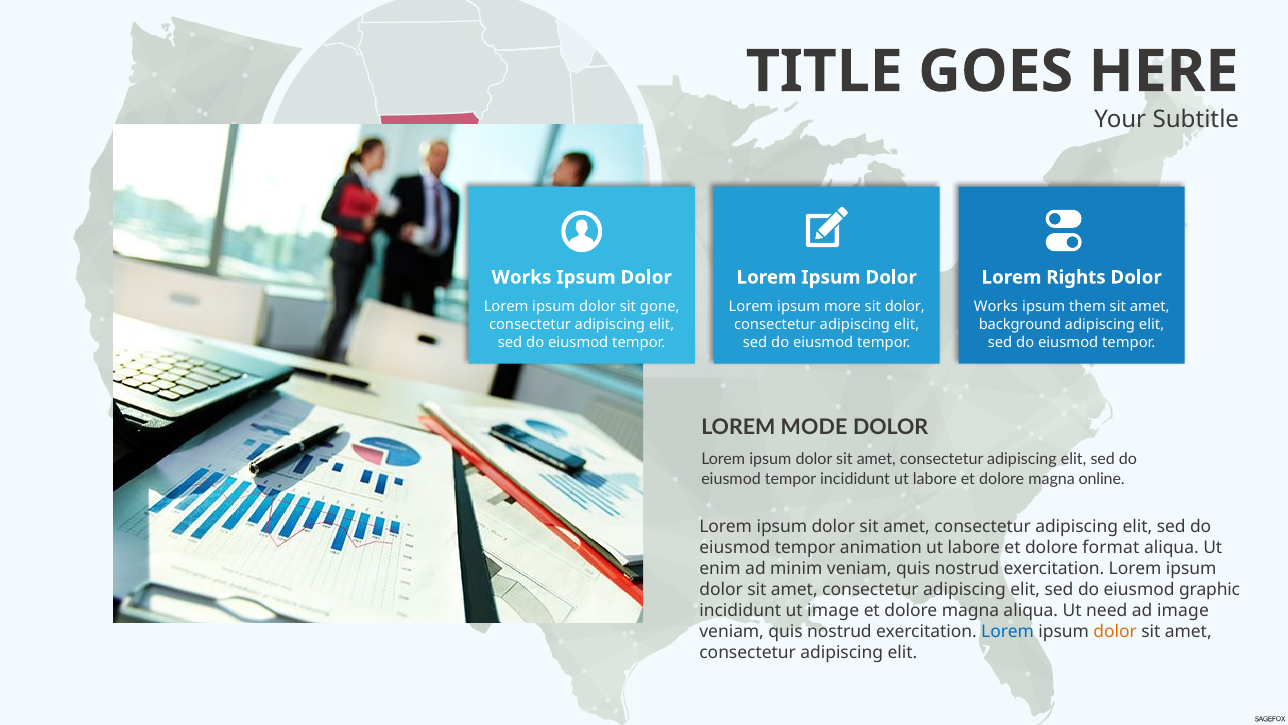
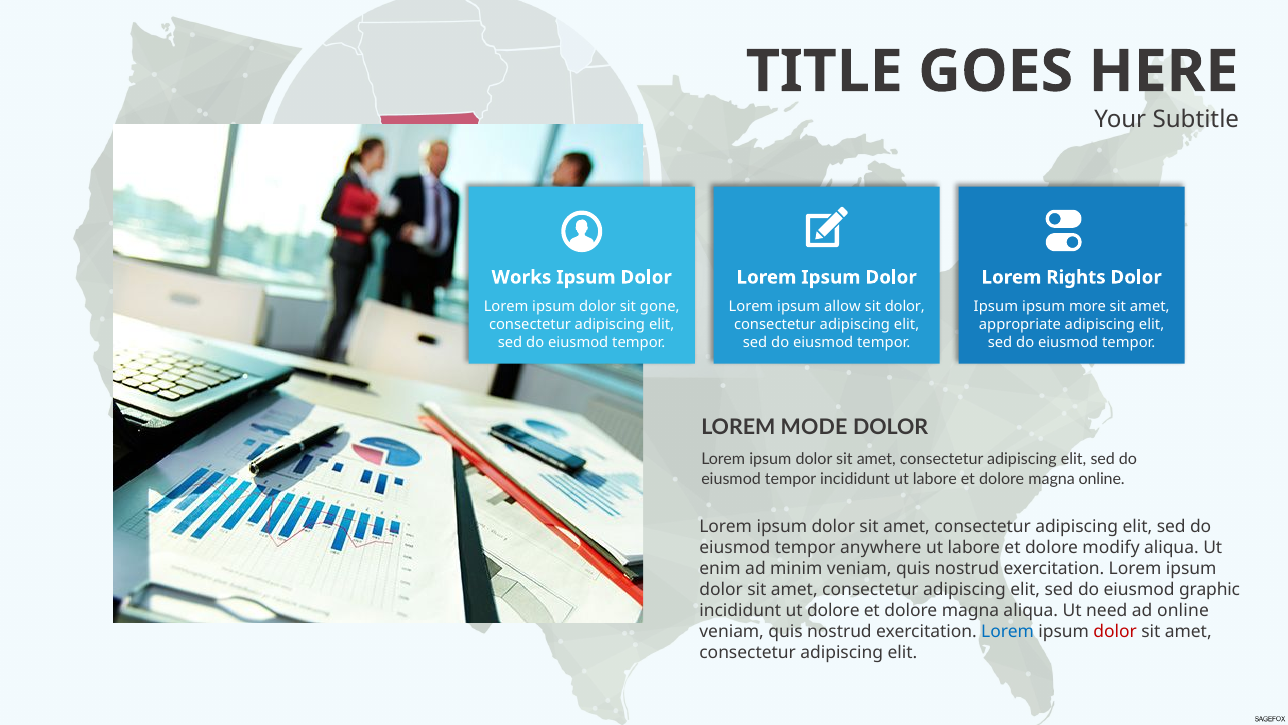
more: more -> allow
Works at (996, 307): Works -> Ipsum
them: them -> more
background: background -> appropriate
animation: animation -> anywhere
format: format -> modify
ut image: image -> dolore
ad image: image -> online
dolor at (1115, 631) colour: orange -> red
